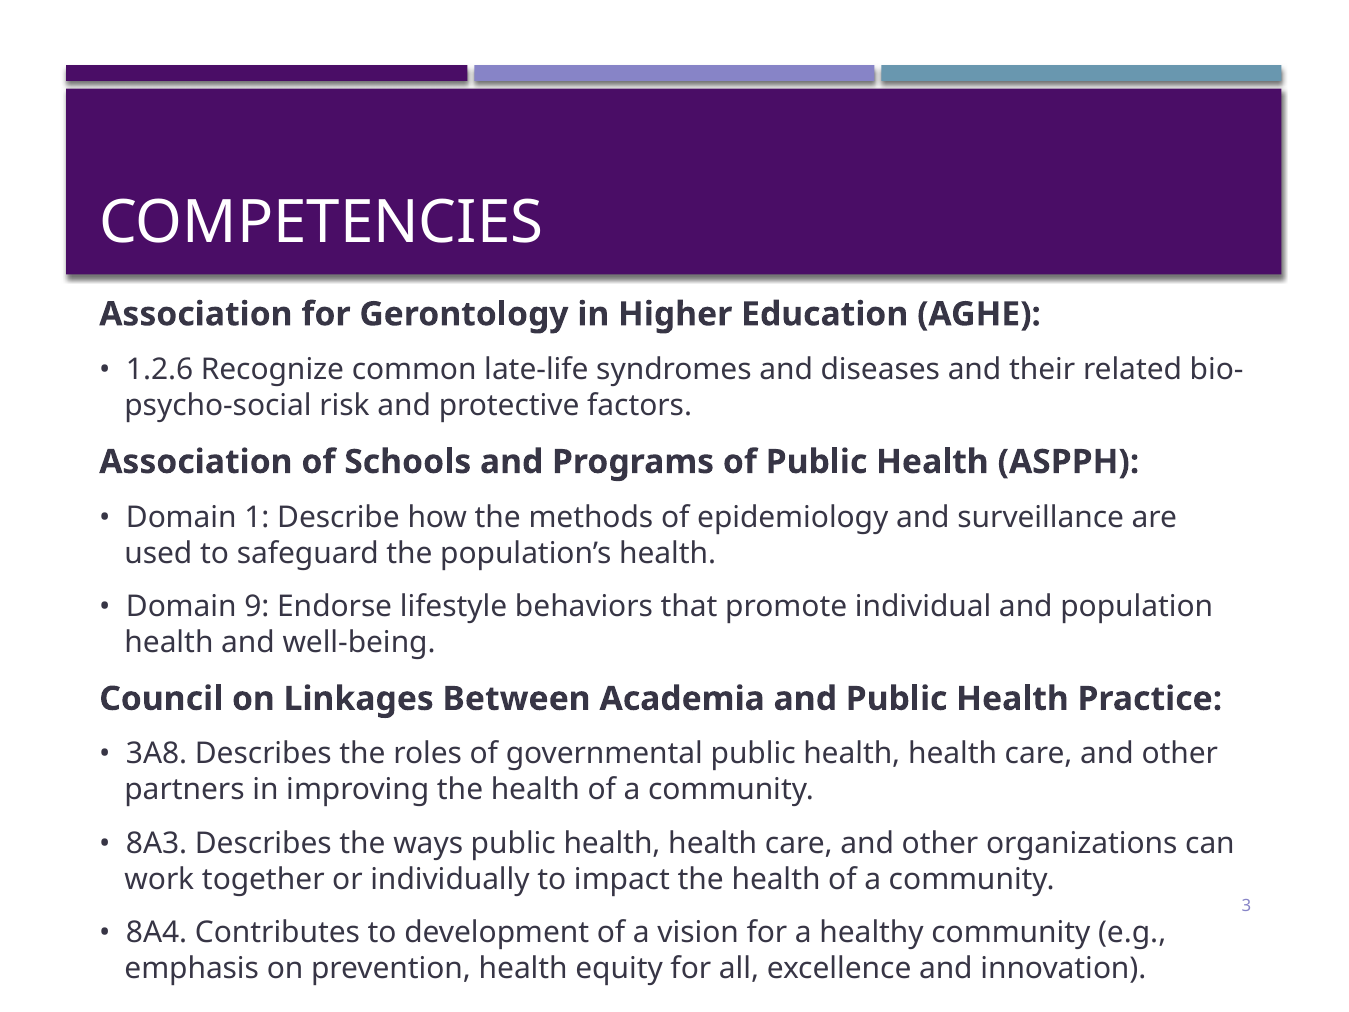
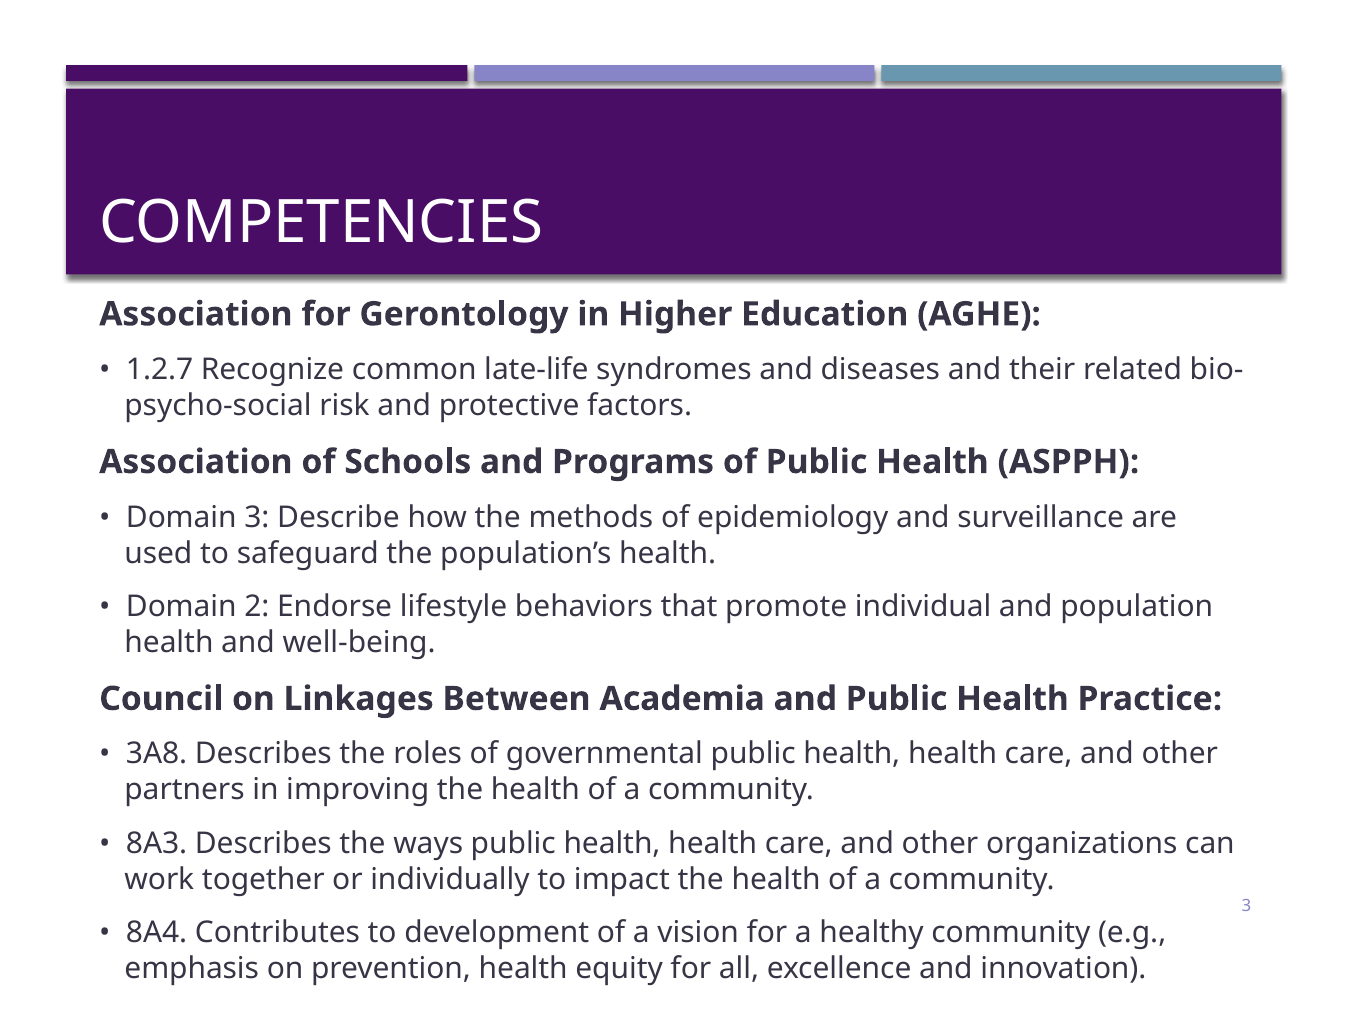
1.2.6: 1.2.6 -> 1.2.7
Domain 1: 1 -> 3
9: 9 -> 2
